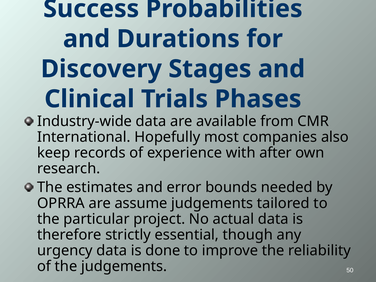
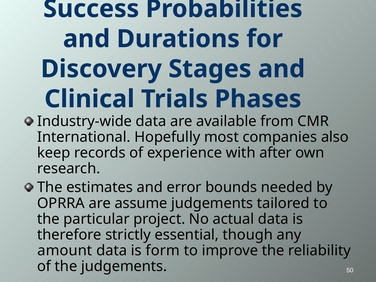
urgency: urgency -> amount
done: done -> form
